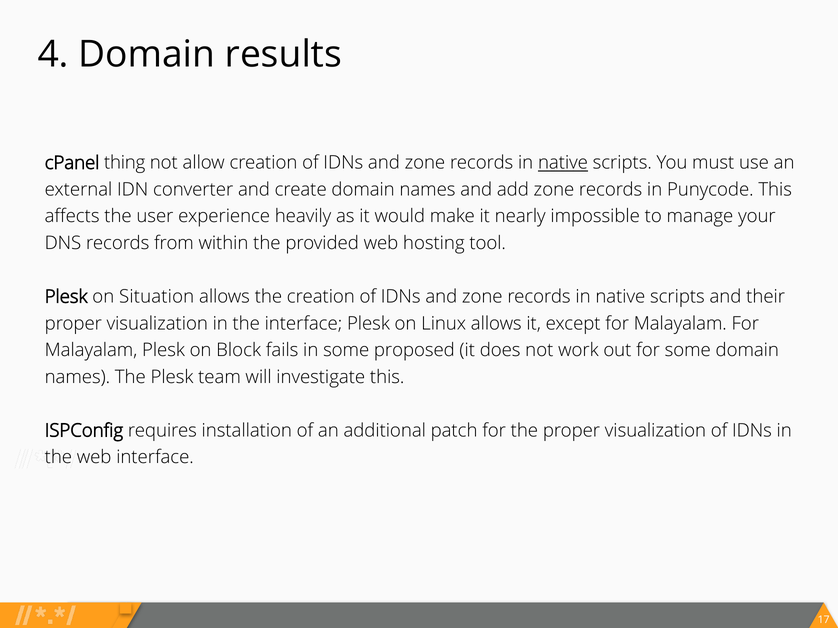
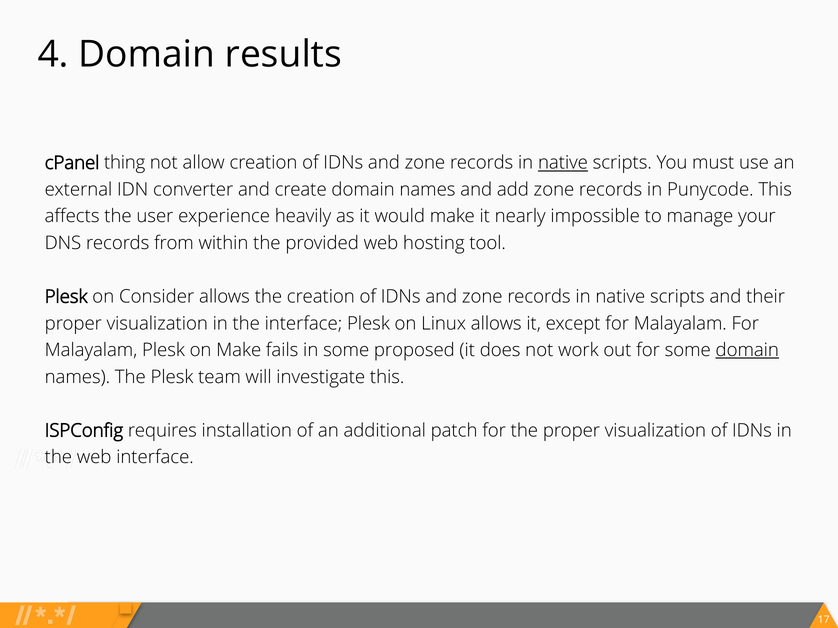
Situation: Situation -> Consider
on Block: Block -> Make
domain at (747, 350) underline: none -> present
